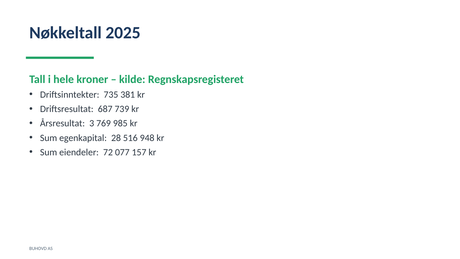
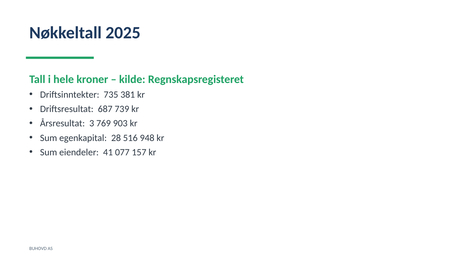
985: 985 -> 903
72: 72 -> 41
